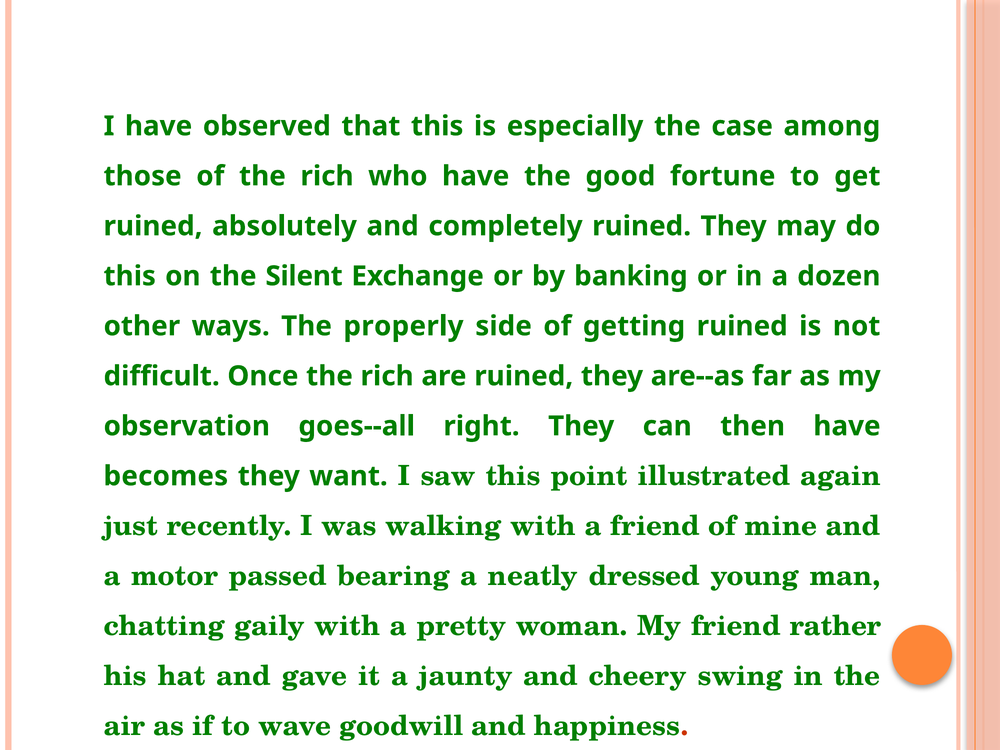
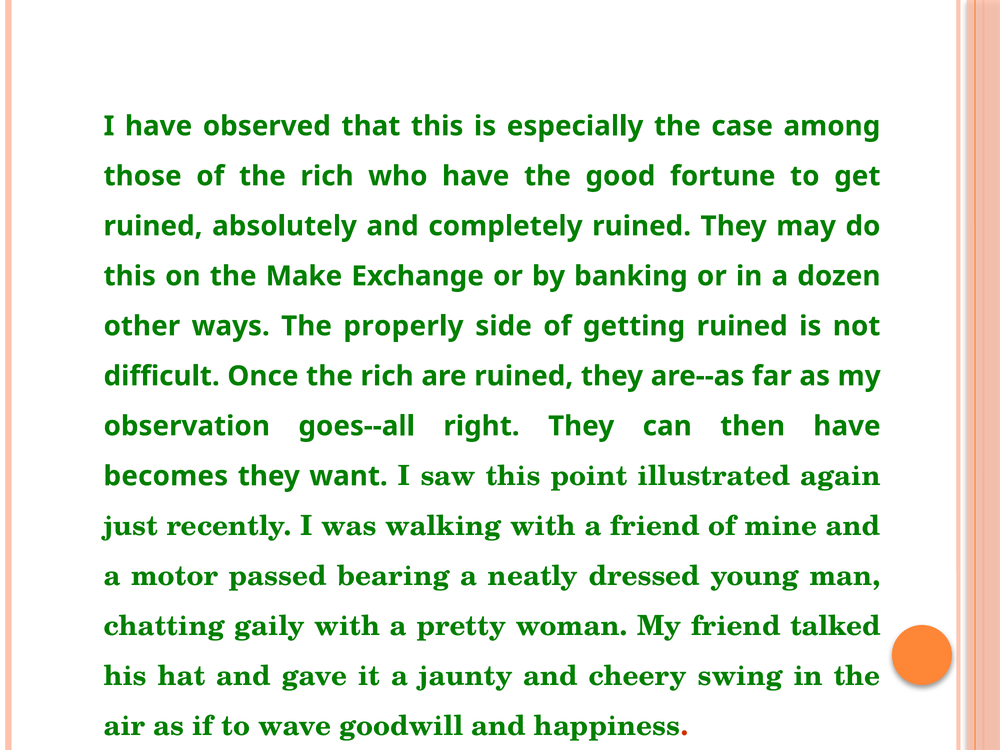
Silent: Silent -> Make
rather: rather -> talked
